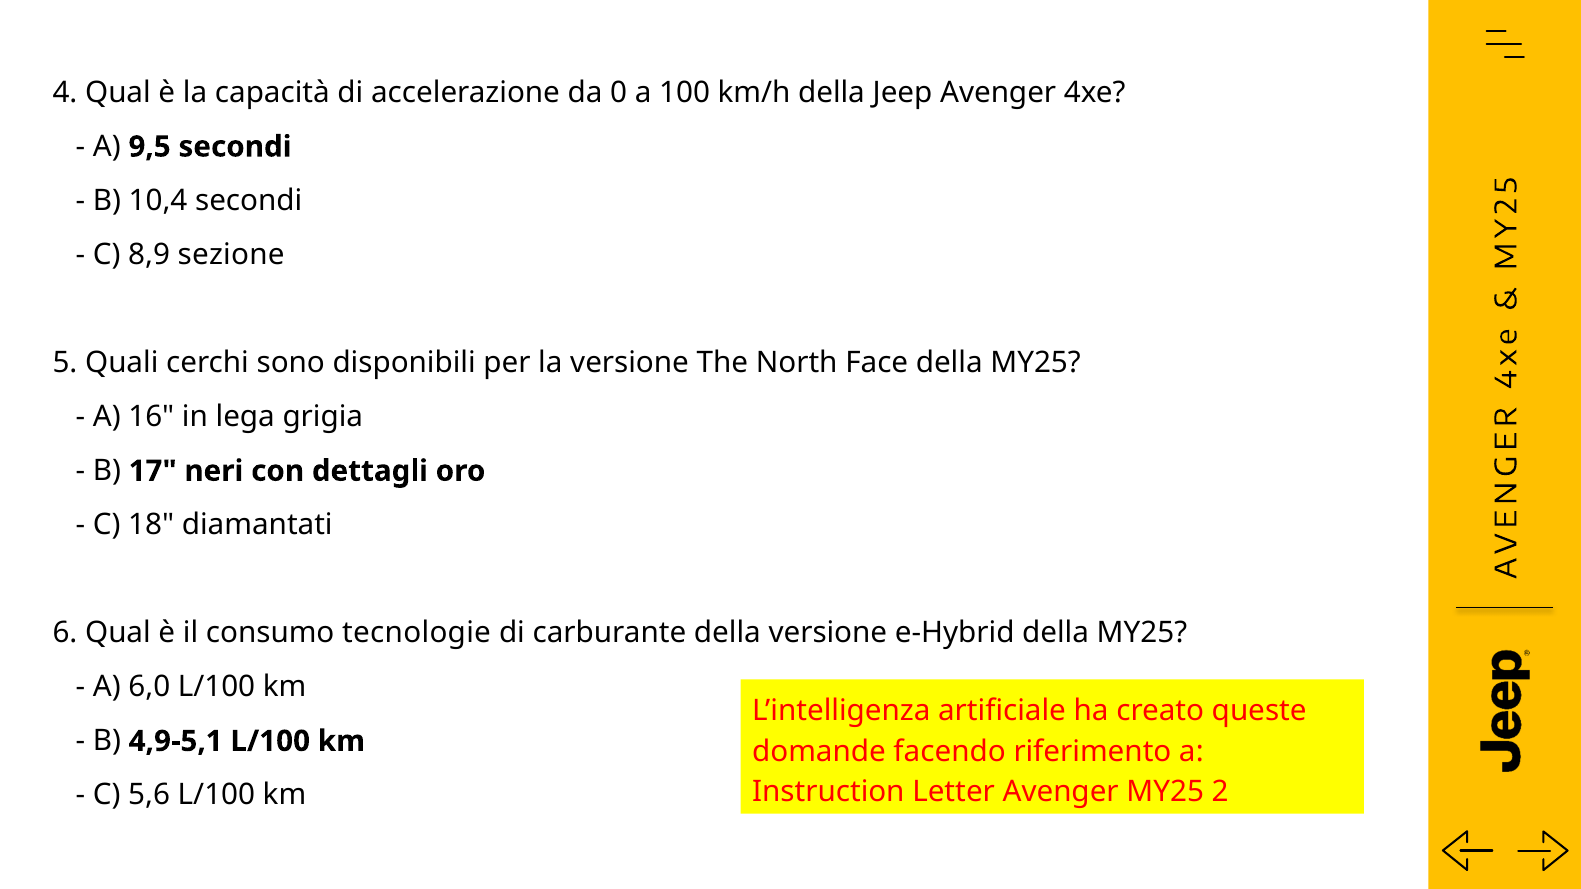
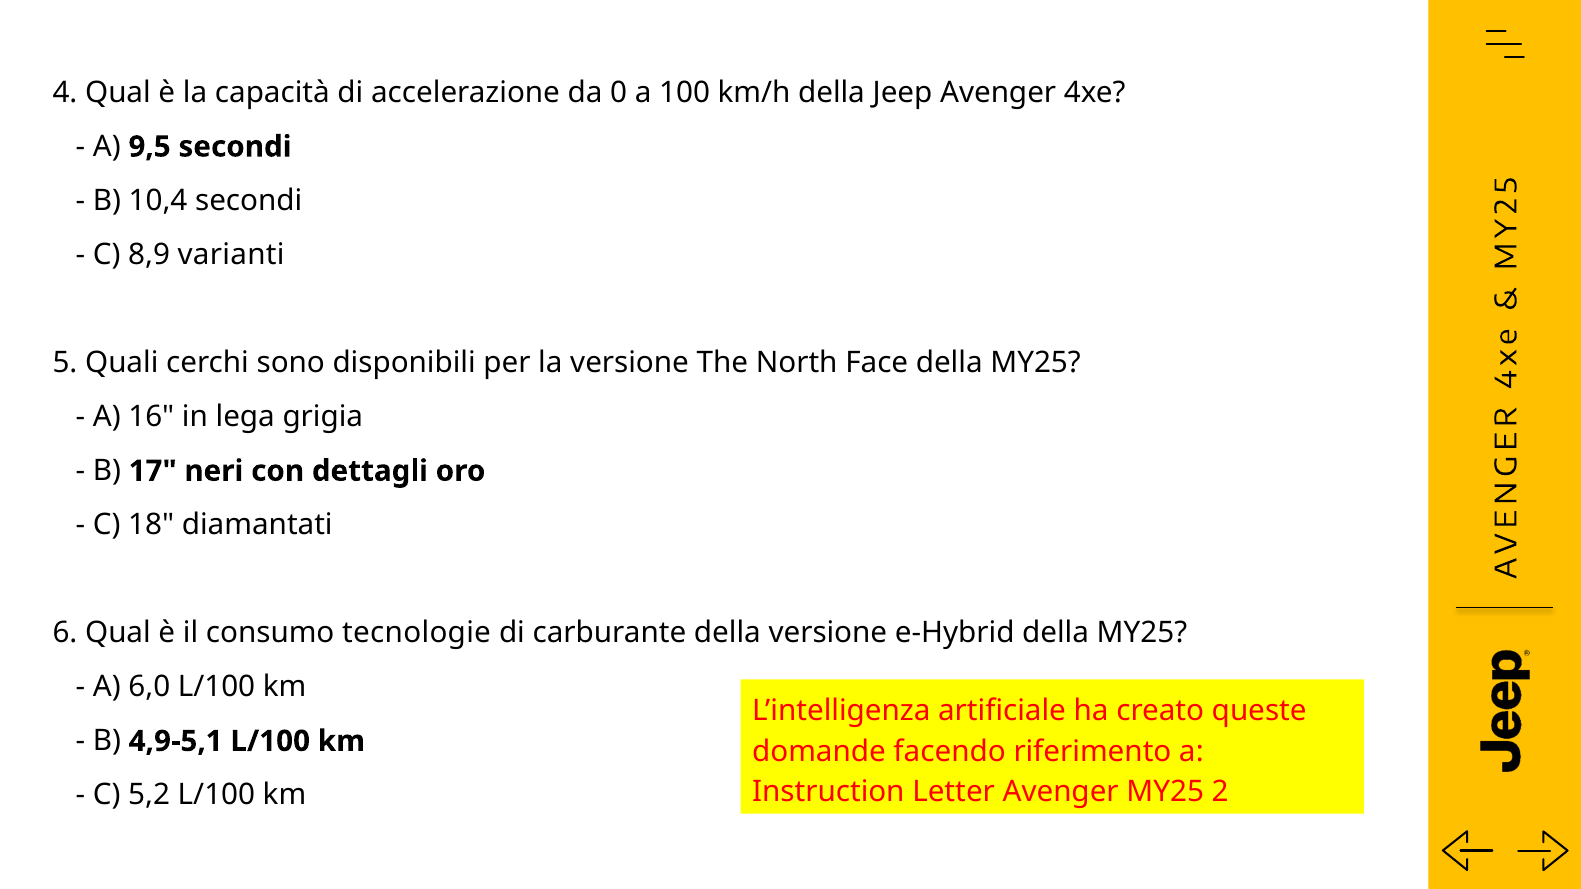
sezione: sezione -> varianti
5,6: 5,6 -> 5,2
